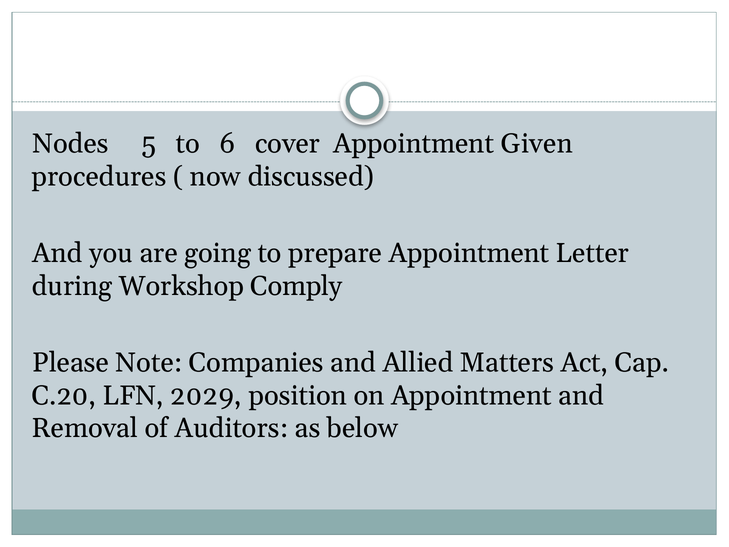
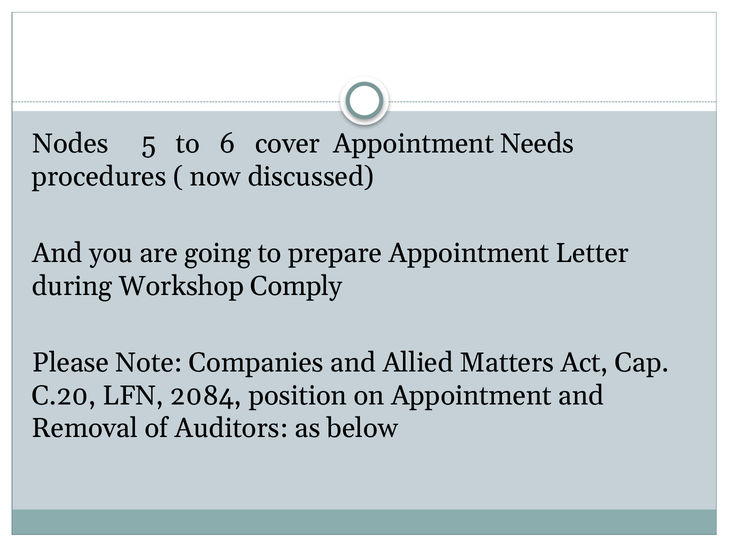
Given: Given -> Needs
2029: 2029 -> 2084
